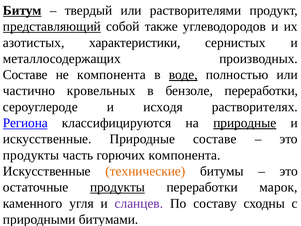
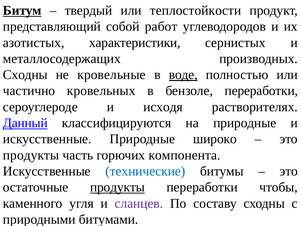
растворителями: растворителями -> теплостойкости
представляющий underline: present -> none
также: также -> работ
Составе at (25, 75): Составе -> Сходны
не компонента: компонента -> кровельные
Региона: Региона -> Данный
природные at (245, 123) underline: present -> none
Природные составе: составе -> широко
технические colour: orange -> blue
марок: марок -> чтобы
